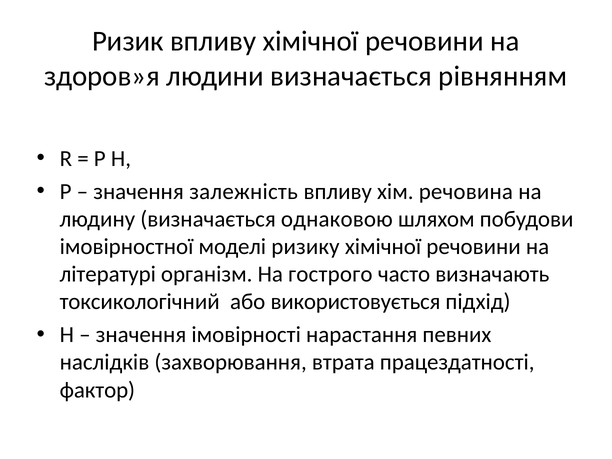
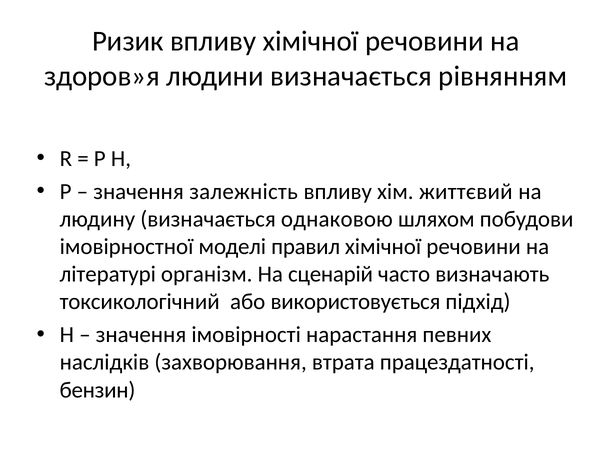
речовина: речовина -> життєвий
ризику: ризику -> правил
гострого: гострого -> сценарій
фактор: фактор -> бензин
